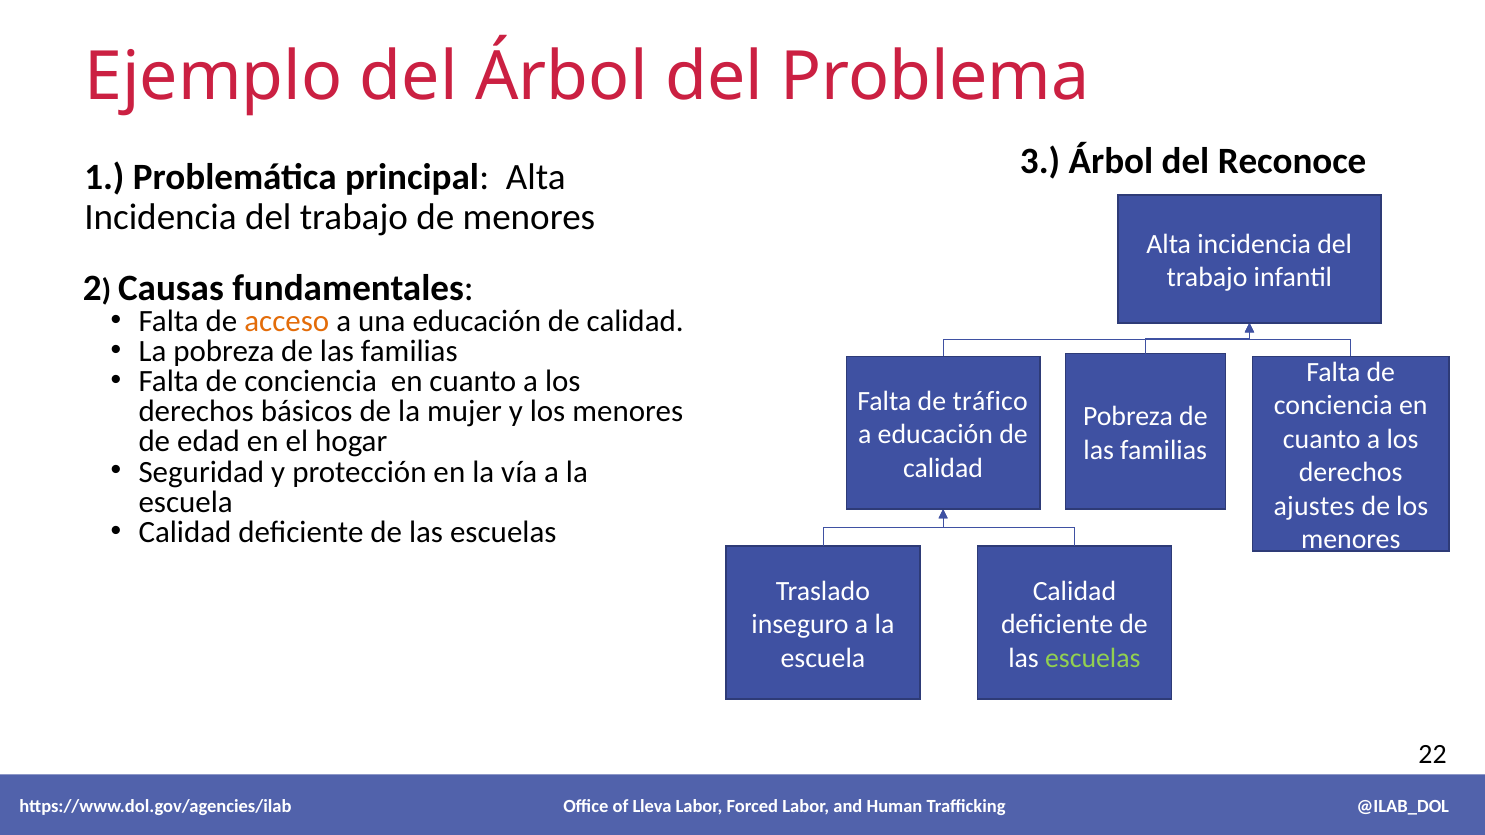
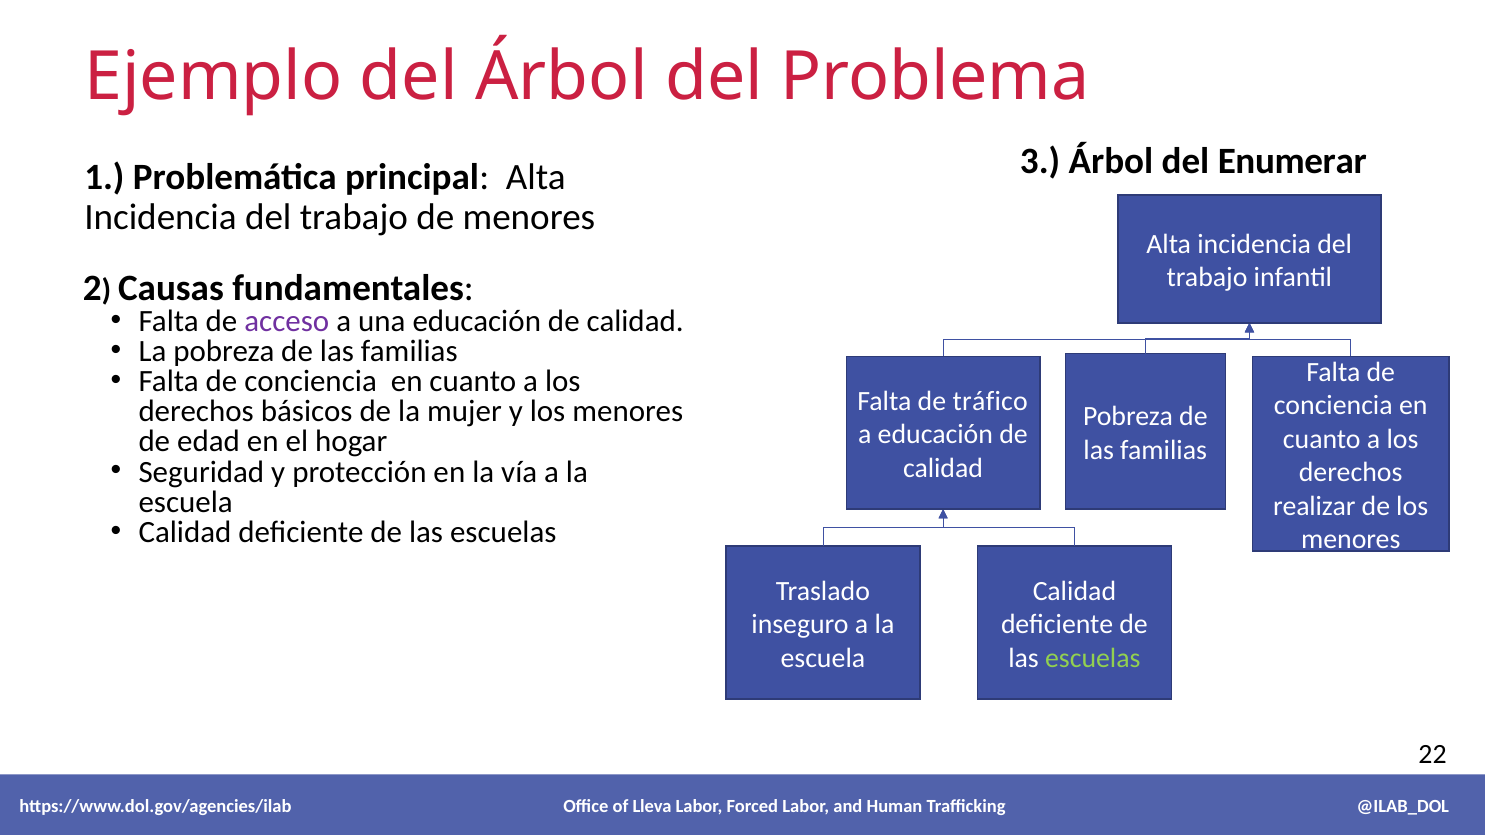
Reconoce: Reconoce -> Enumerar
acceso colour: orange -> purple
ajustes: ajustes -> realizar
